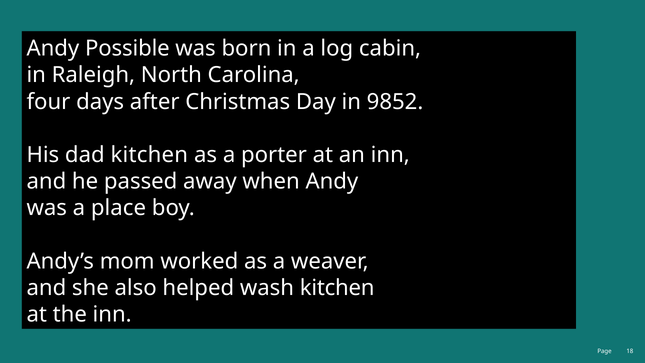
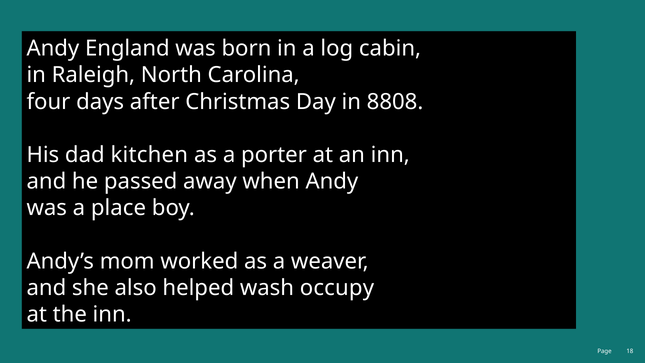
Possible: Possible -> England
9852: 9852 -> 8808
wash kitchen: kitchen -> occupy
